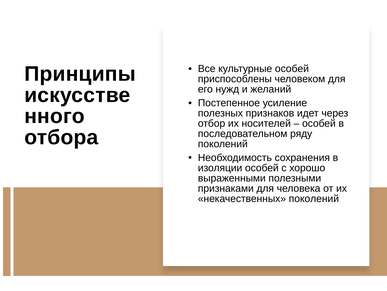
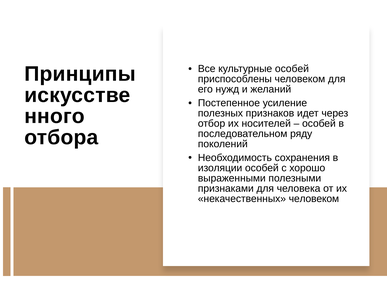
некачественных поколений: поколений -> человеком
